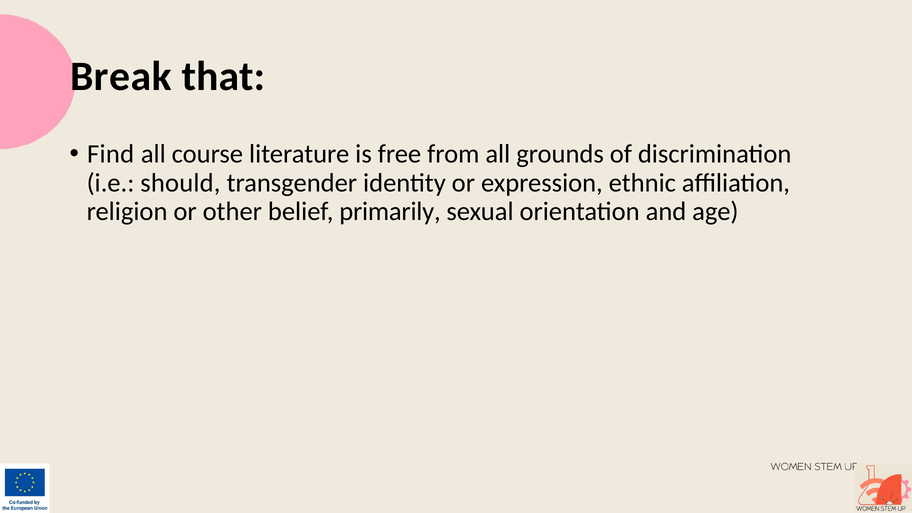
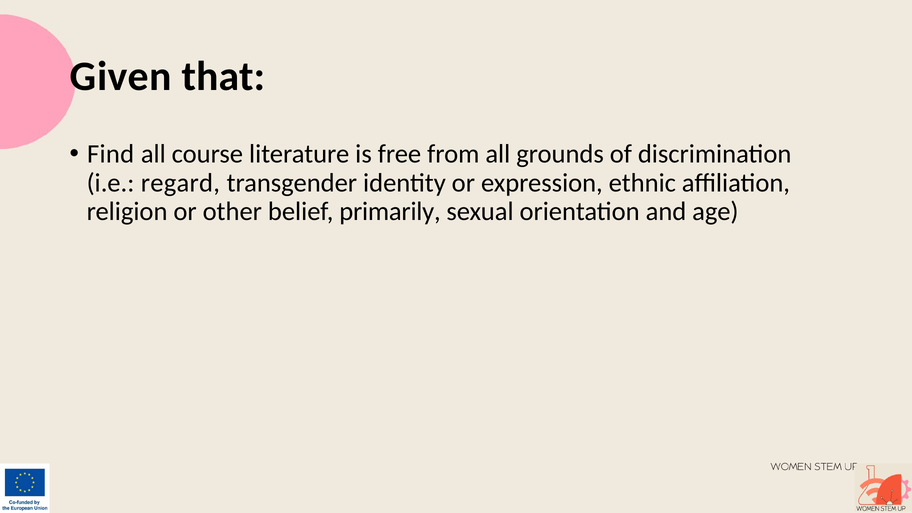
Break: Break -> Given
should: should -> regard
